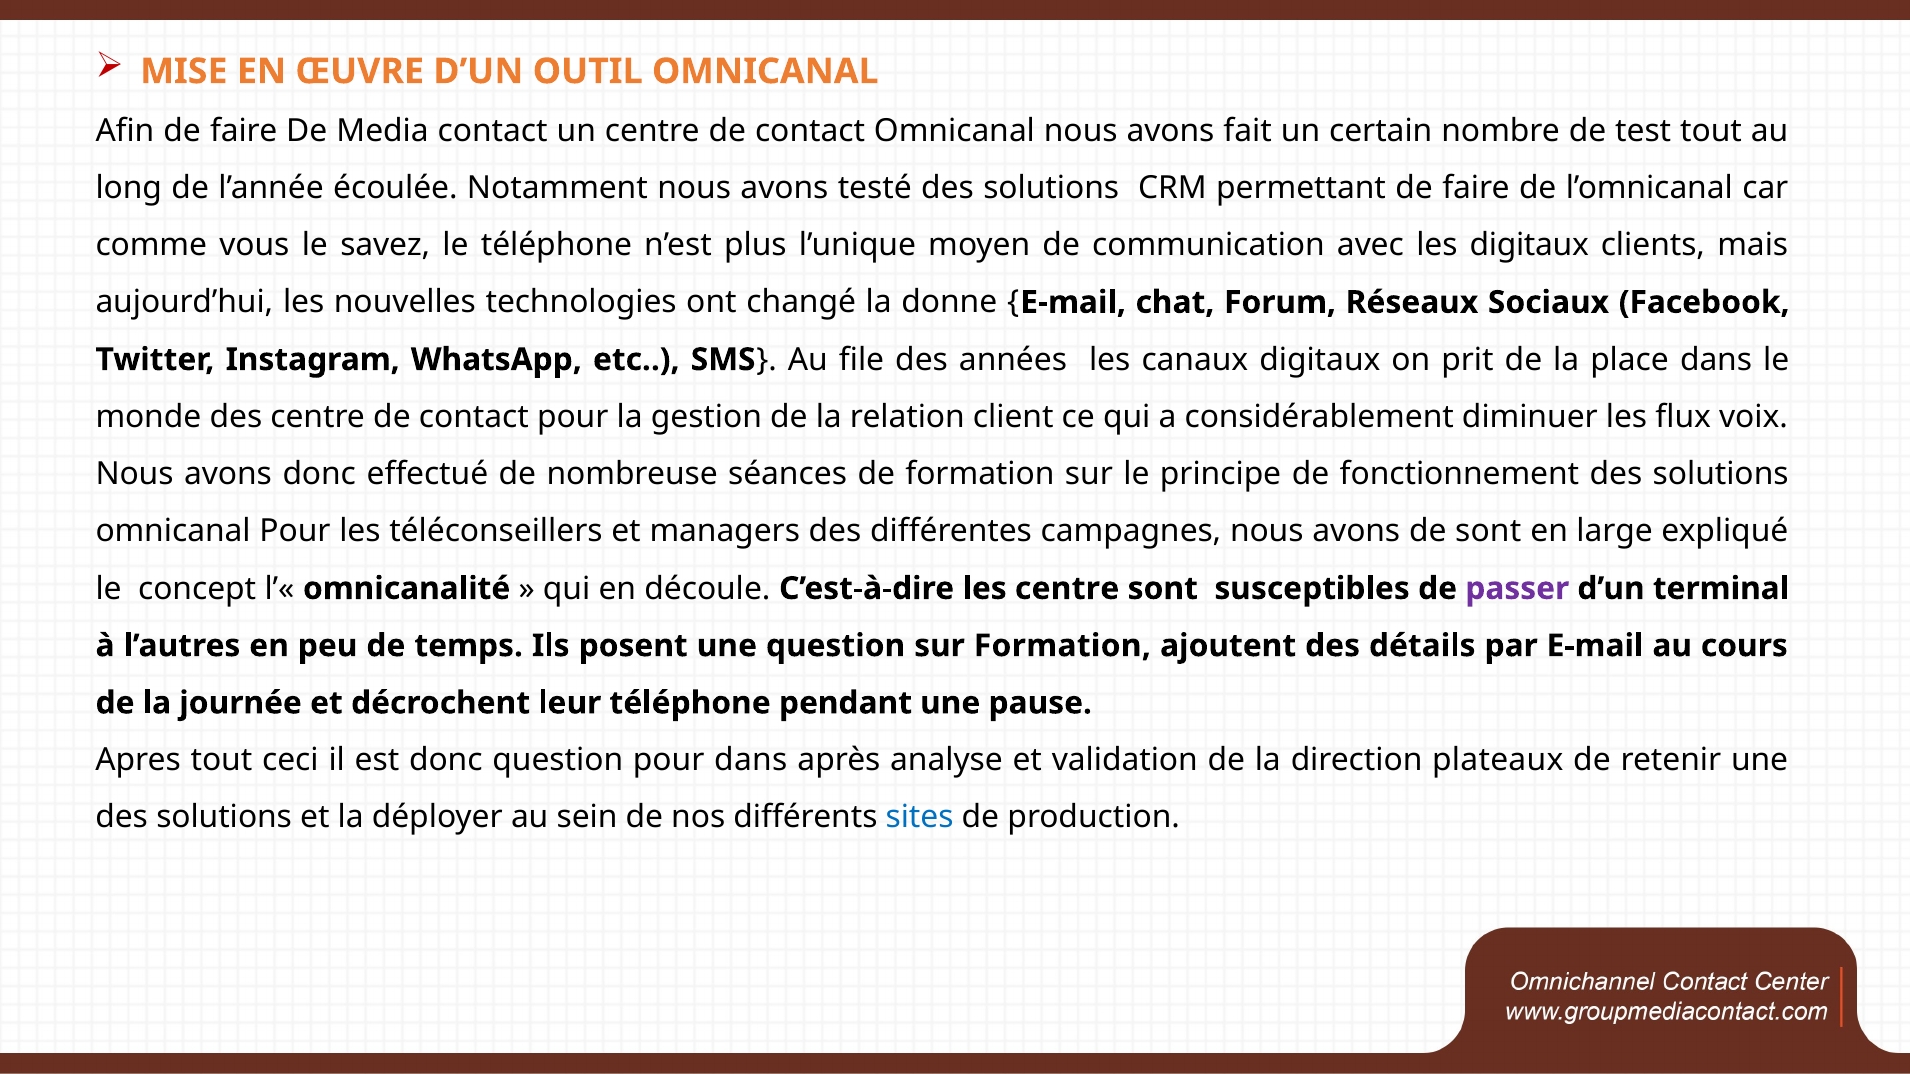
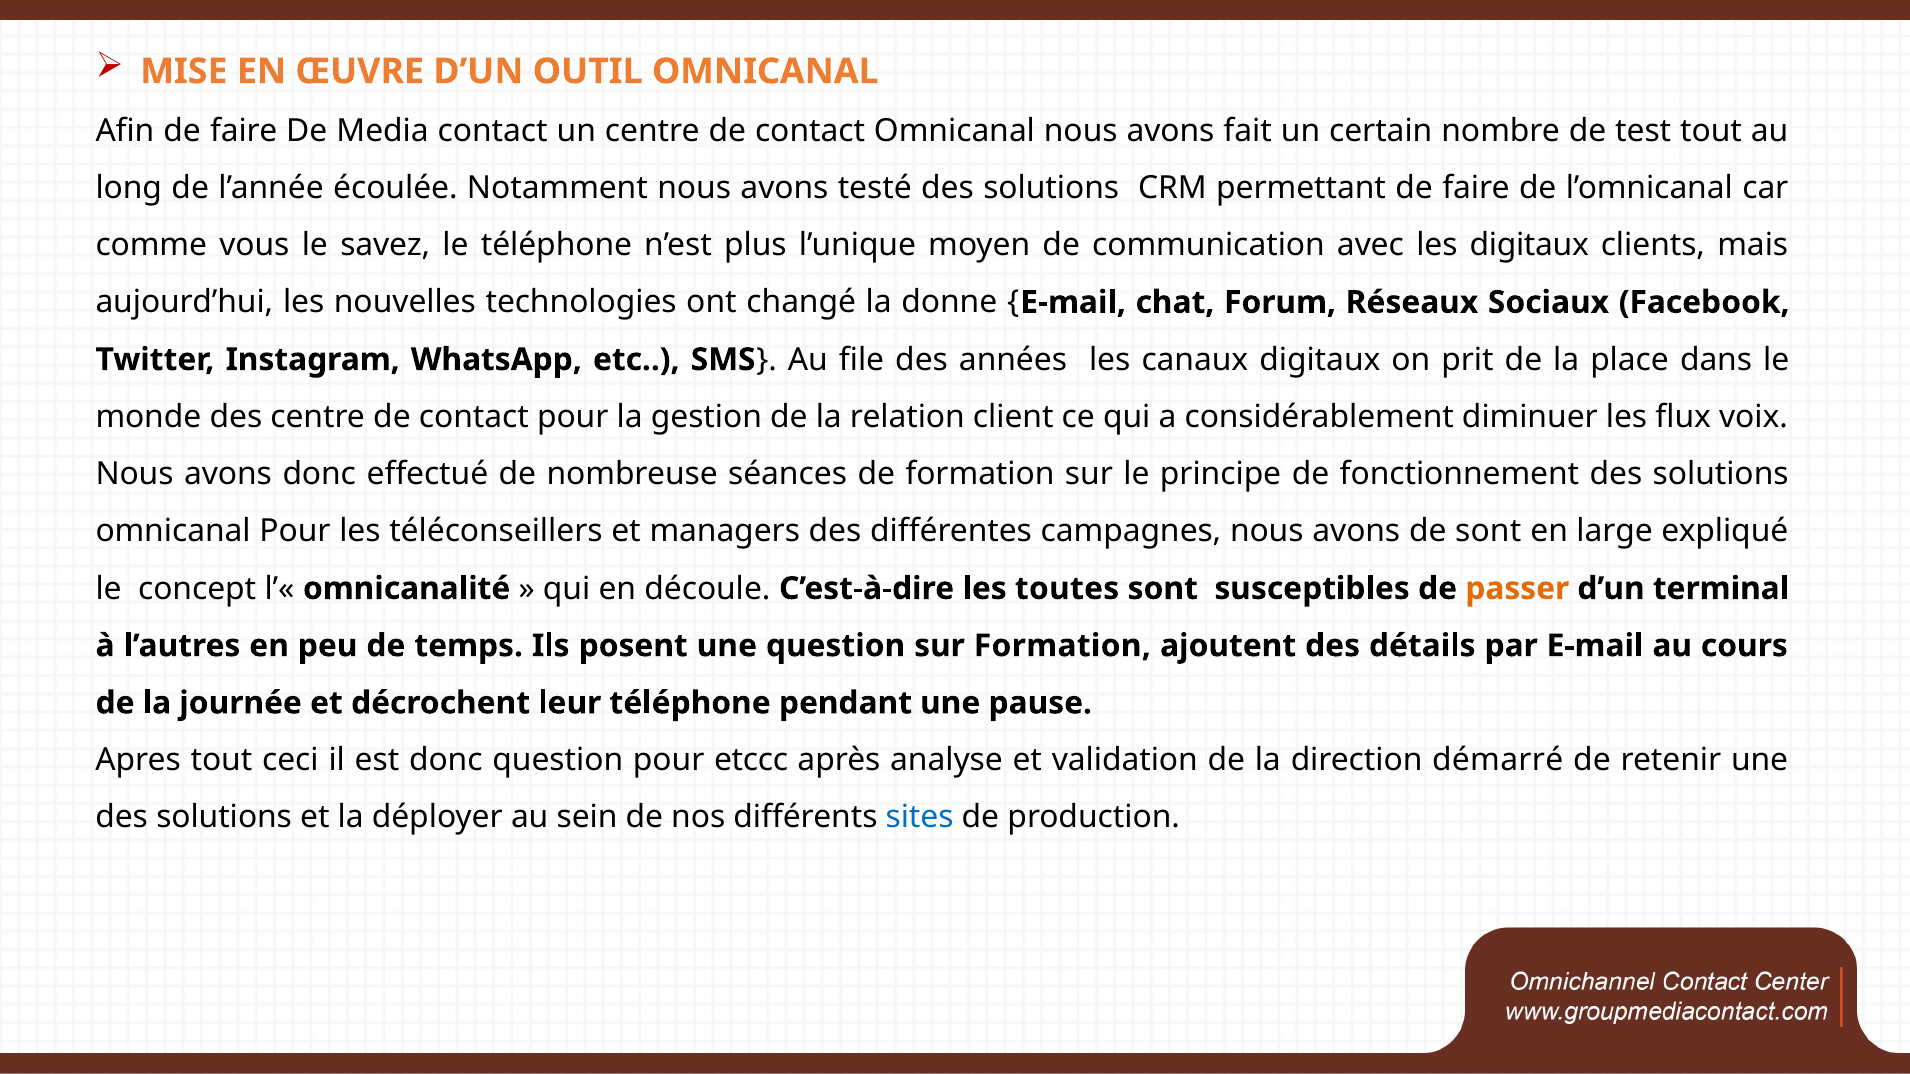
les centre: centre -> toutes
passer colour: purple -> orange
pour dans: dans -> etccc
plateaux: plateaux -> démarré
